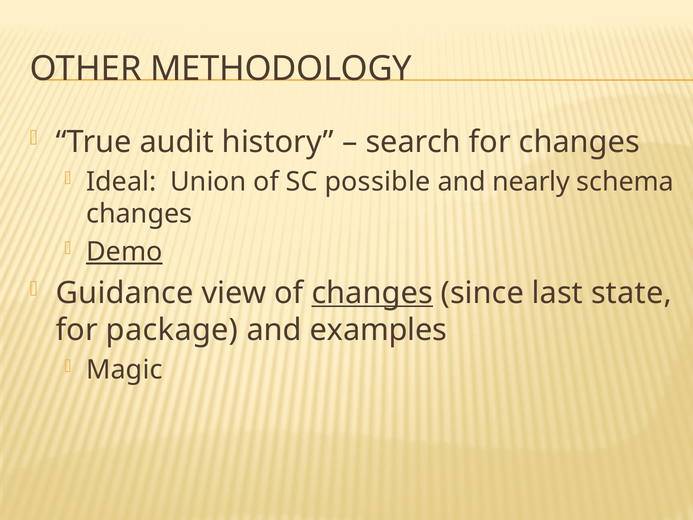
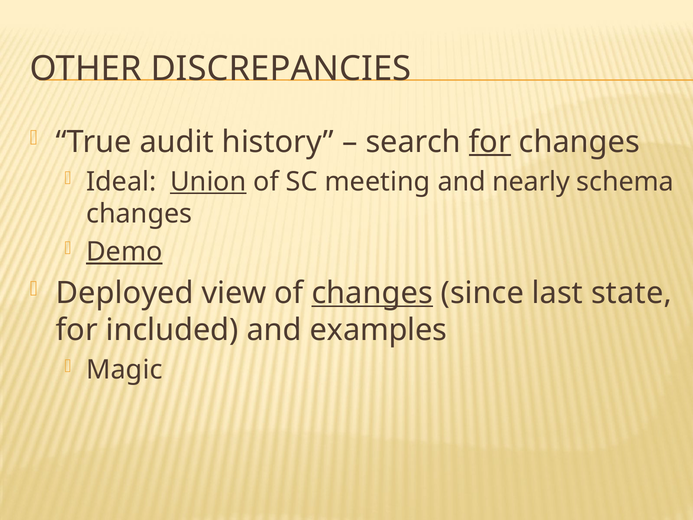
METHODOLOGY: METHODOLOGY -> DISCREPANCIES
for at (490, 142) underline: none -> present
Union underline: none -> present
possible: possible -> meeting
Guidance: Guidance -> Deployed
package: package -> included
